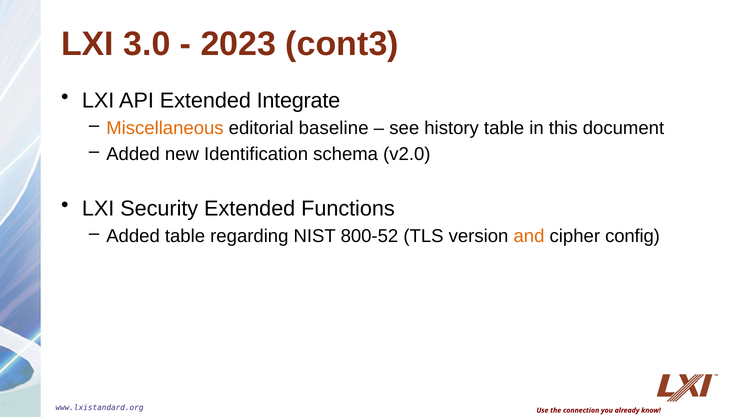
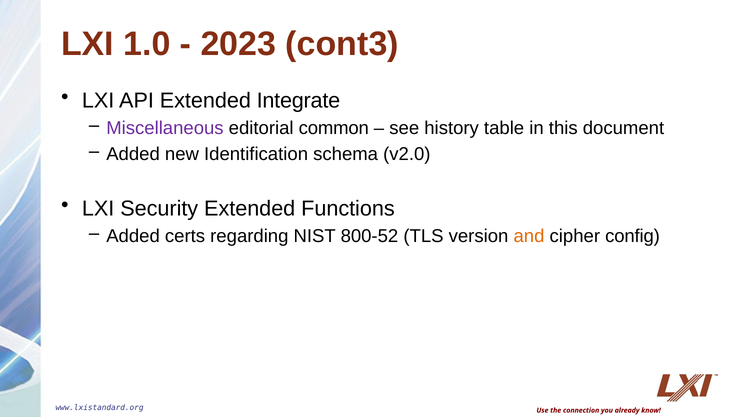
3.0: 3.0 -> 1.0
Miscellaneous colour: orange -> purple
baseline: baseline -> common
Added table: table -> certs
